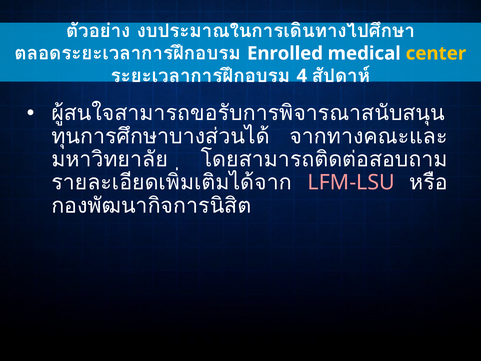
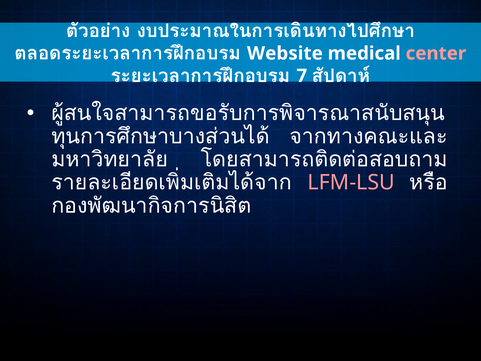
Enrolled: Enrolled -> Website
center colour: yellow -> pink
4: 4 -> 7
